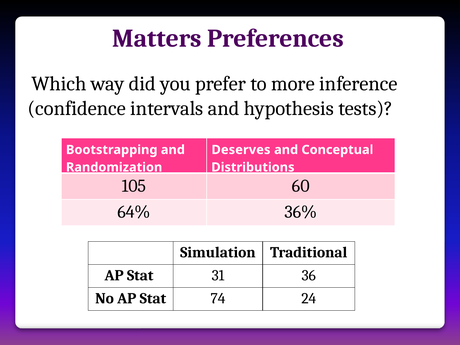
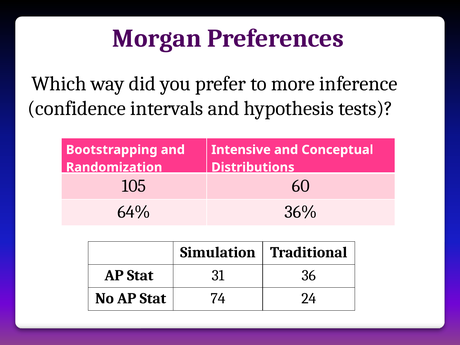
Matters: Matters -> Morgan
Deserves: Deserves -> Intensive
